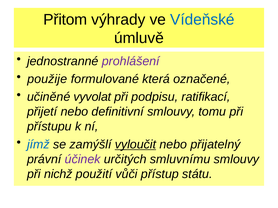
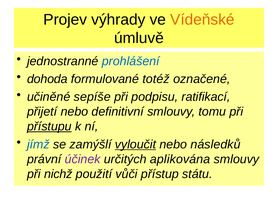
Přitom: Přitom -> Projev
Vídeňské colour: blue -> orange
prohlášení colour: purple -> blue
použije: použije -> dohoda
která: která -> totéž
vyvolat: vyvolat -> sepíše
přístupu underline: none -> present
přijatelný: přijatelný -> následků
smluvnímu: smluvnímu -> aplikována
